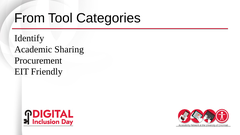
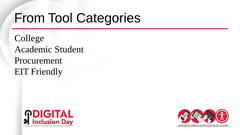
Identify: Identify -> College
Sharing: Sharing -> Student
